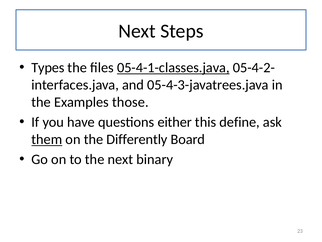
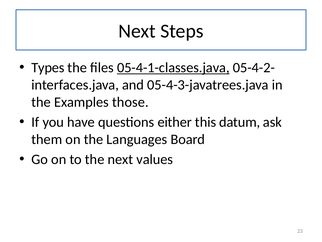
define: define -> datum
them underline: present -> none
Differently: Differently -> Languages
binary: binary -> values
